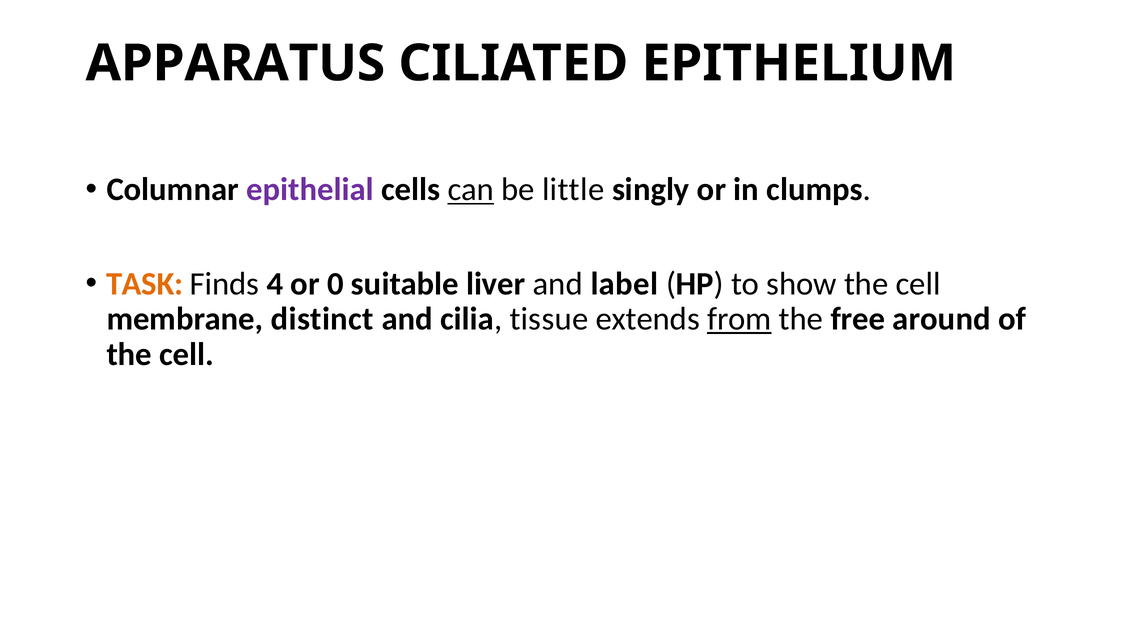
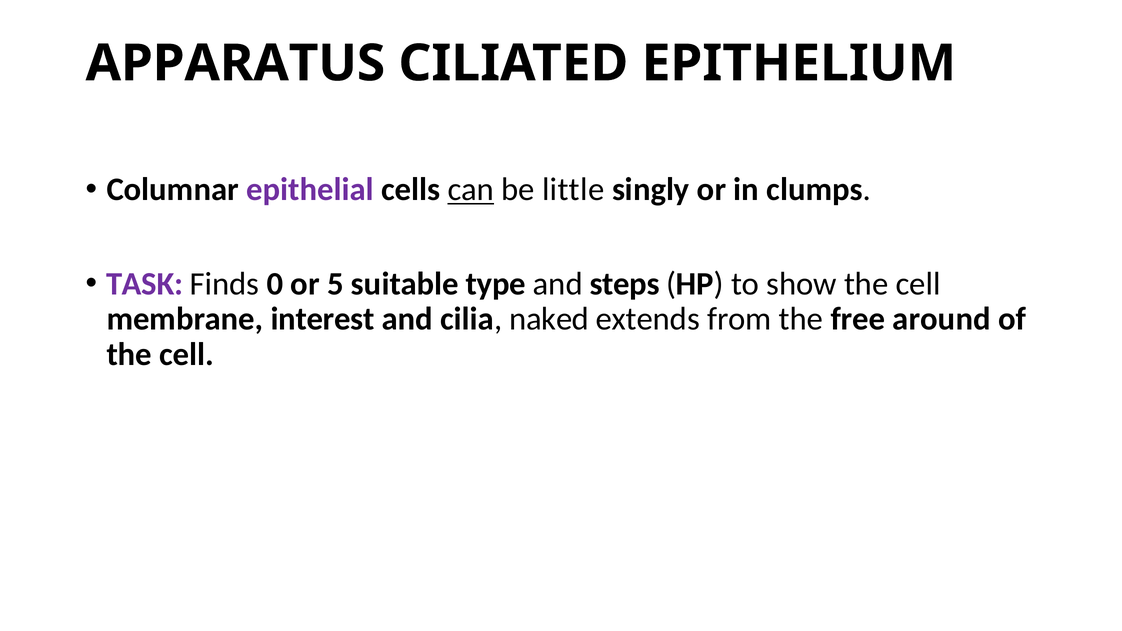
TASK colour: orange -> purple
4: 4 -> 0
0: 0 -> 5
liver: liver -> type
label: label -> steps
distinct: distinct -> interest
tissue: tissue -> naked
from underline: present -> none
